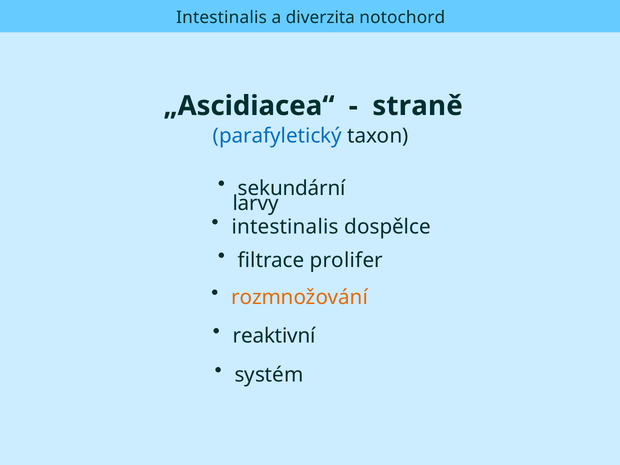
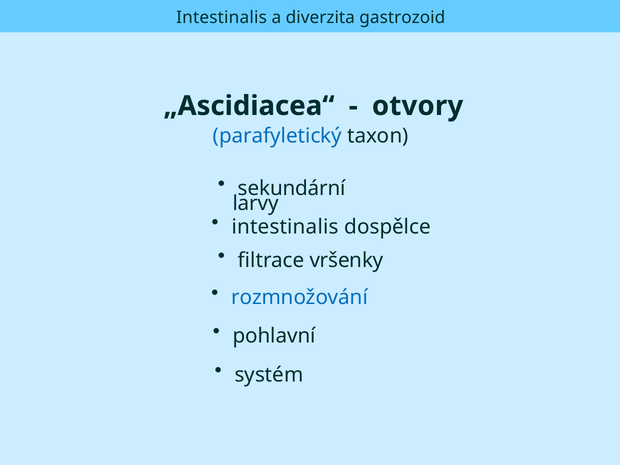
notochord: notochord -> gastrozoid
straně: straně -> otvory
prolifer: prolifer -> vršenky
rozmnožování colour: orange -> blue
reaktivní: reaktivní -> pohlavní
